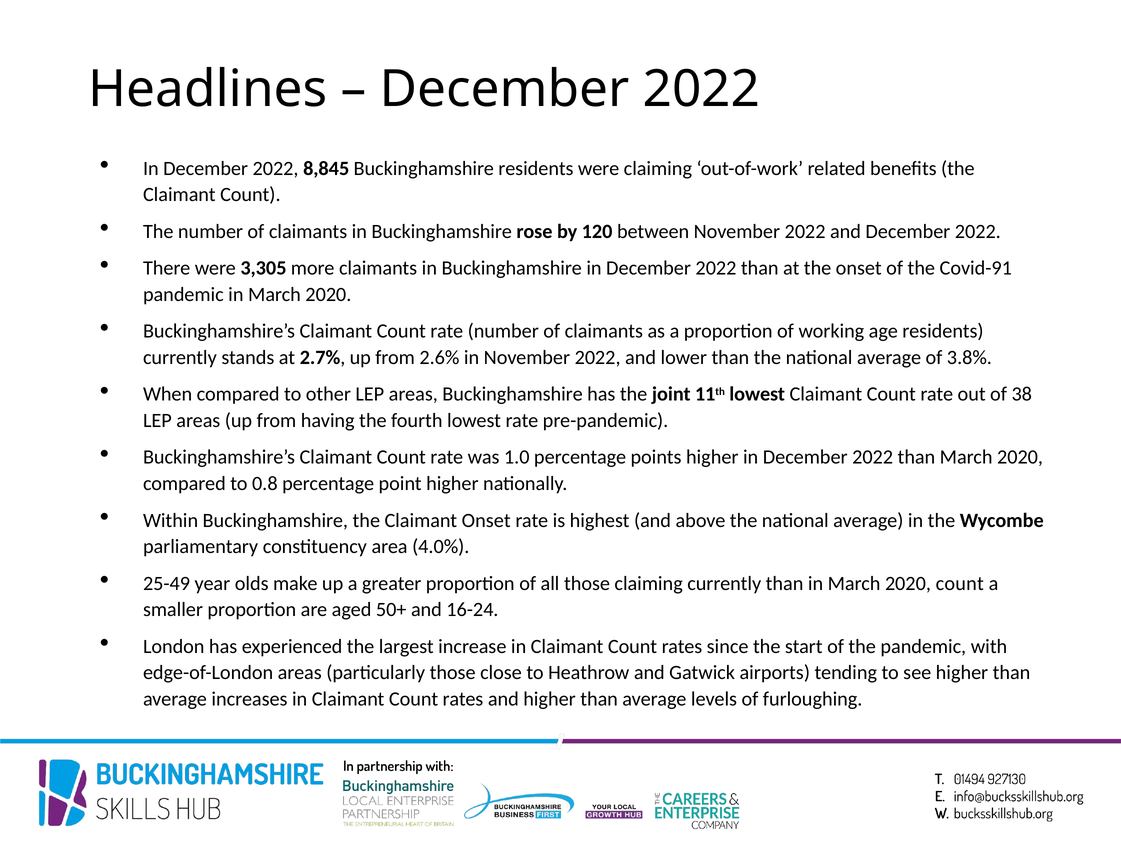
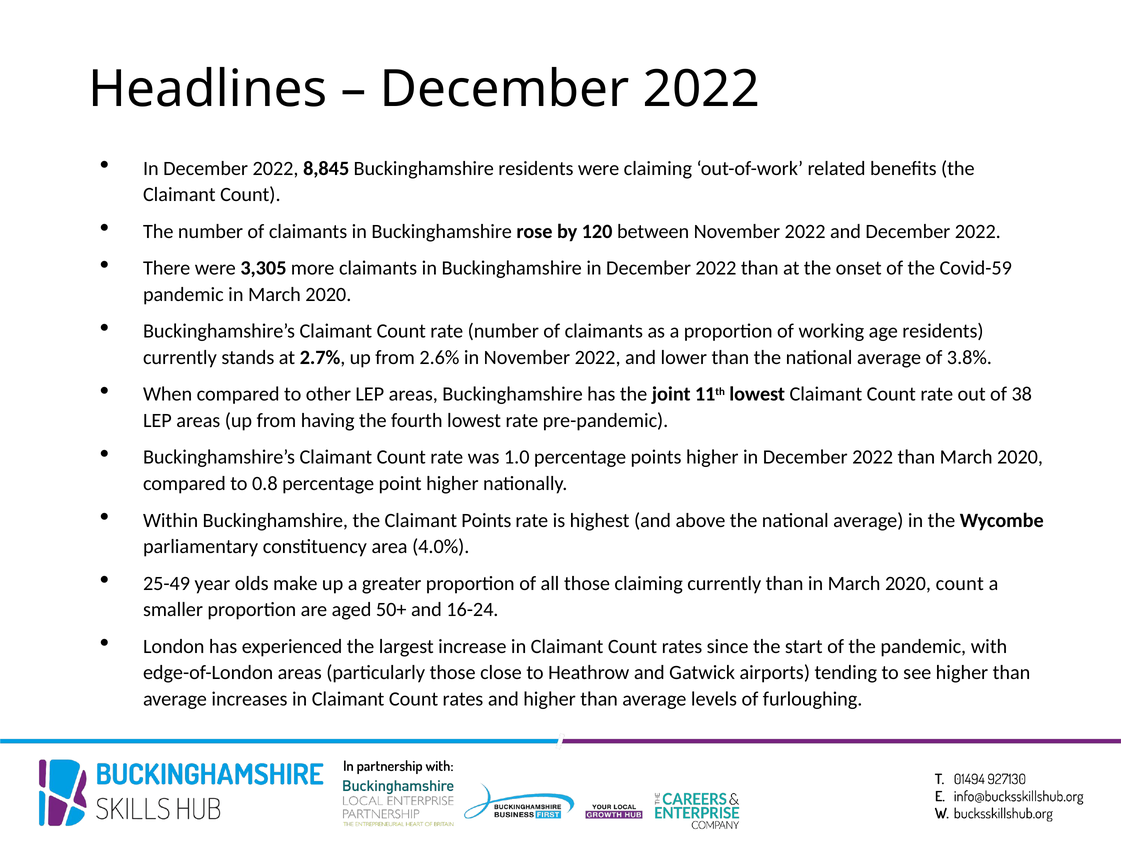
Covid-91: Covid-91 -> Covid-59
Claimant Onset: Onset -> Points
